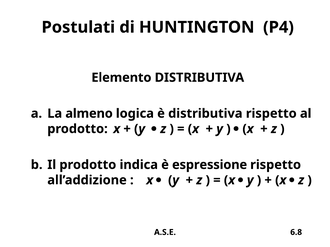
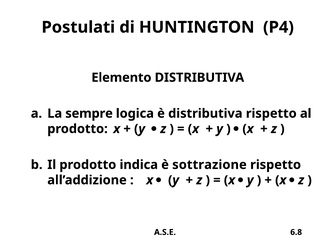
almeno: almeno -> sempre
espressione: espressione -> sottrazione
